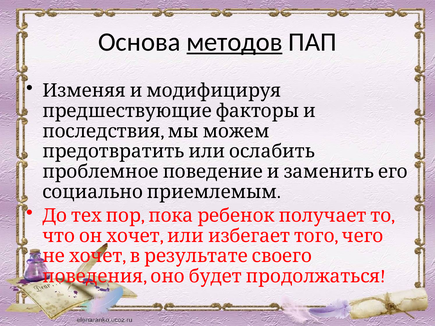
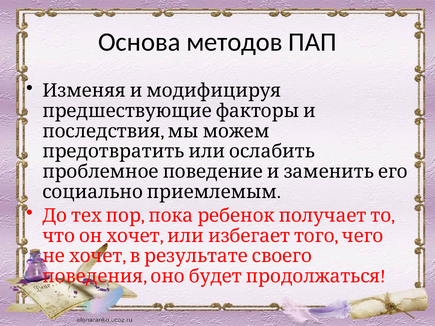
методов underline: present -> none
